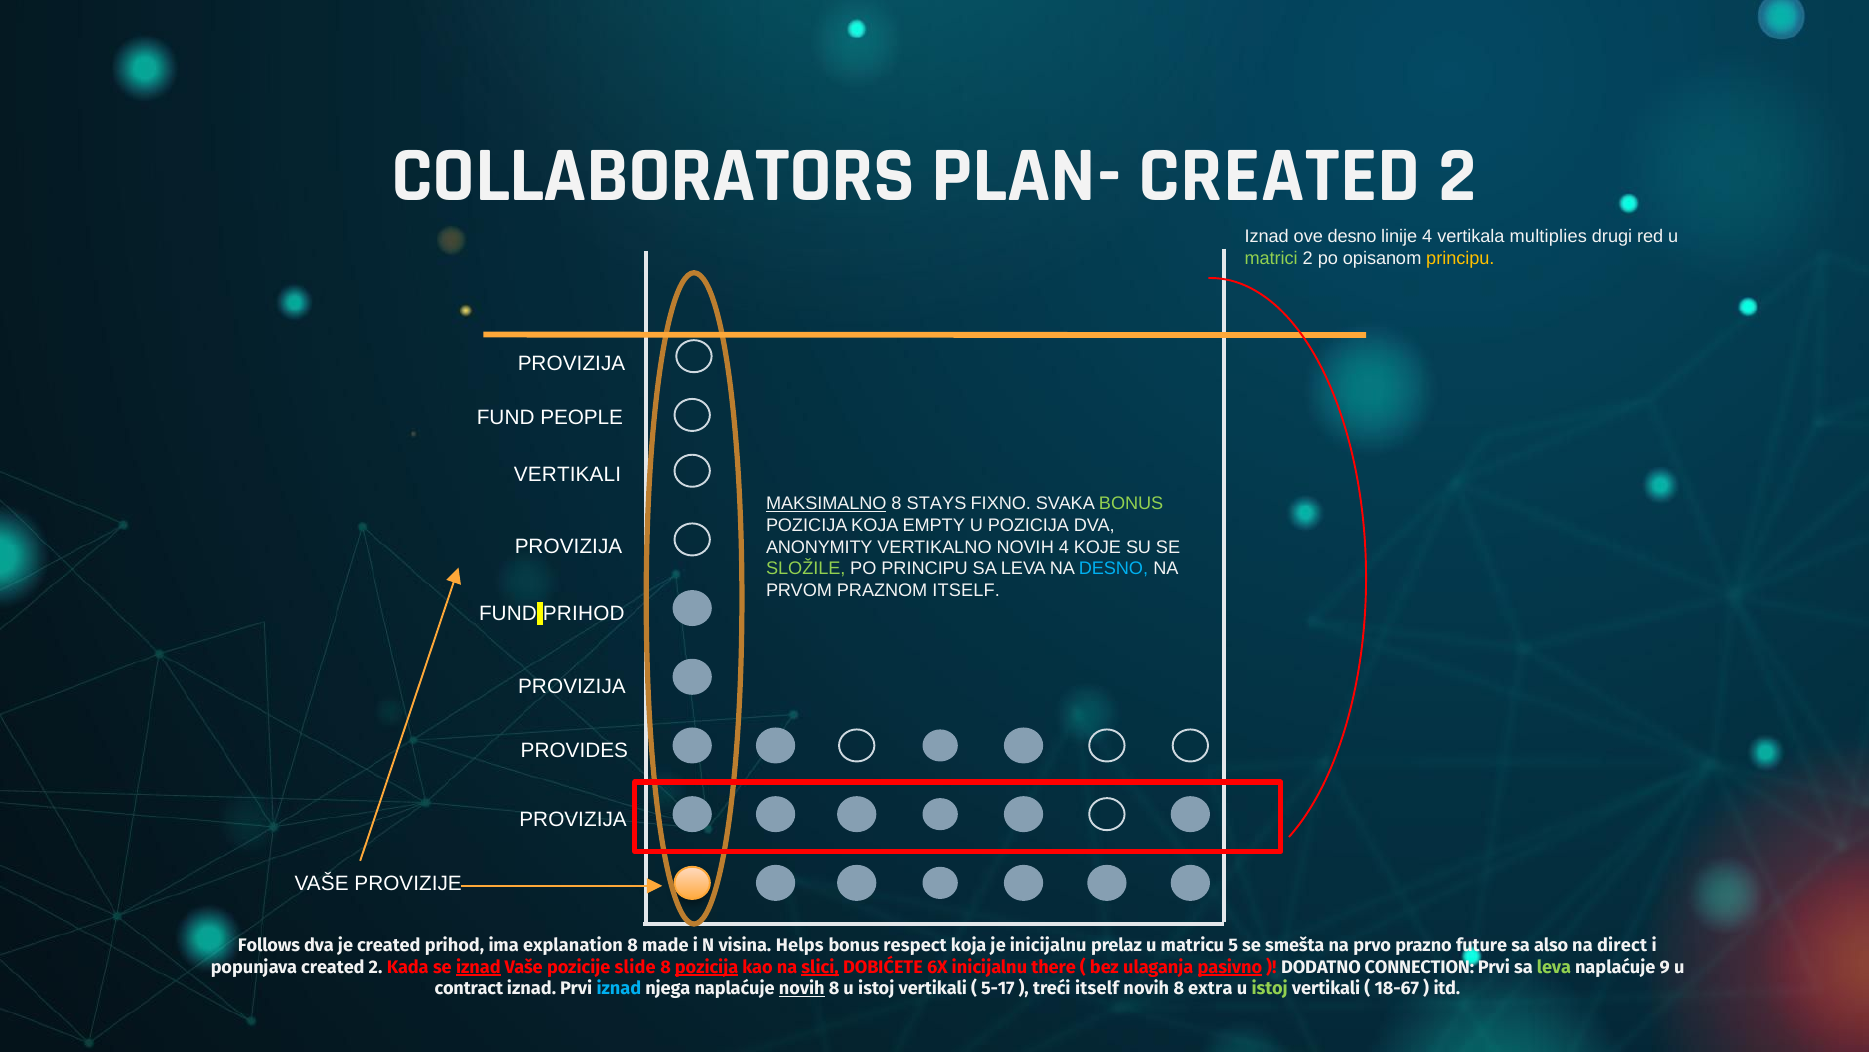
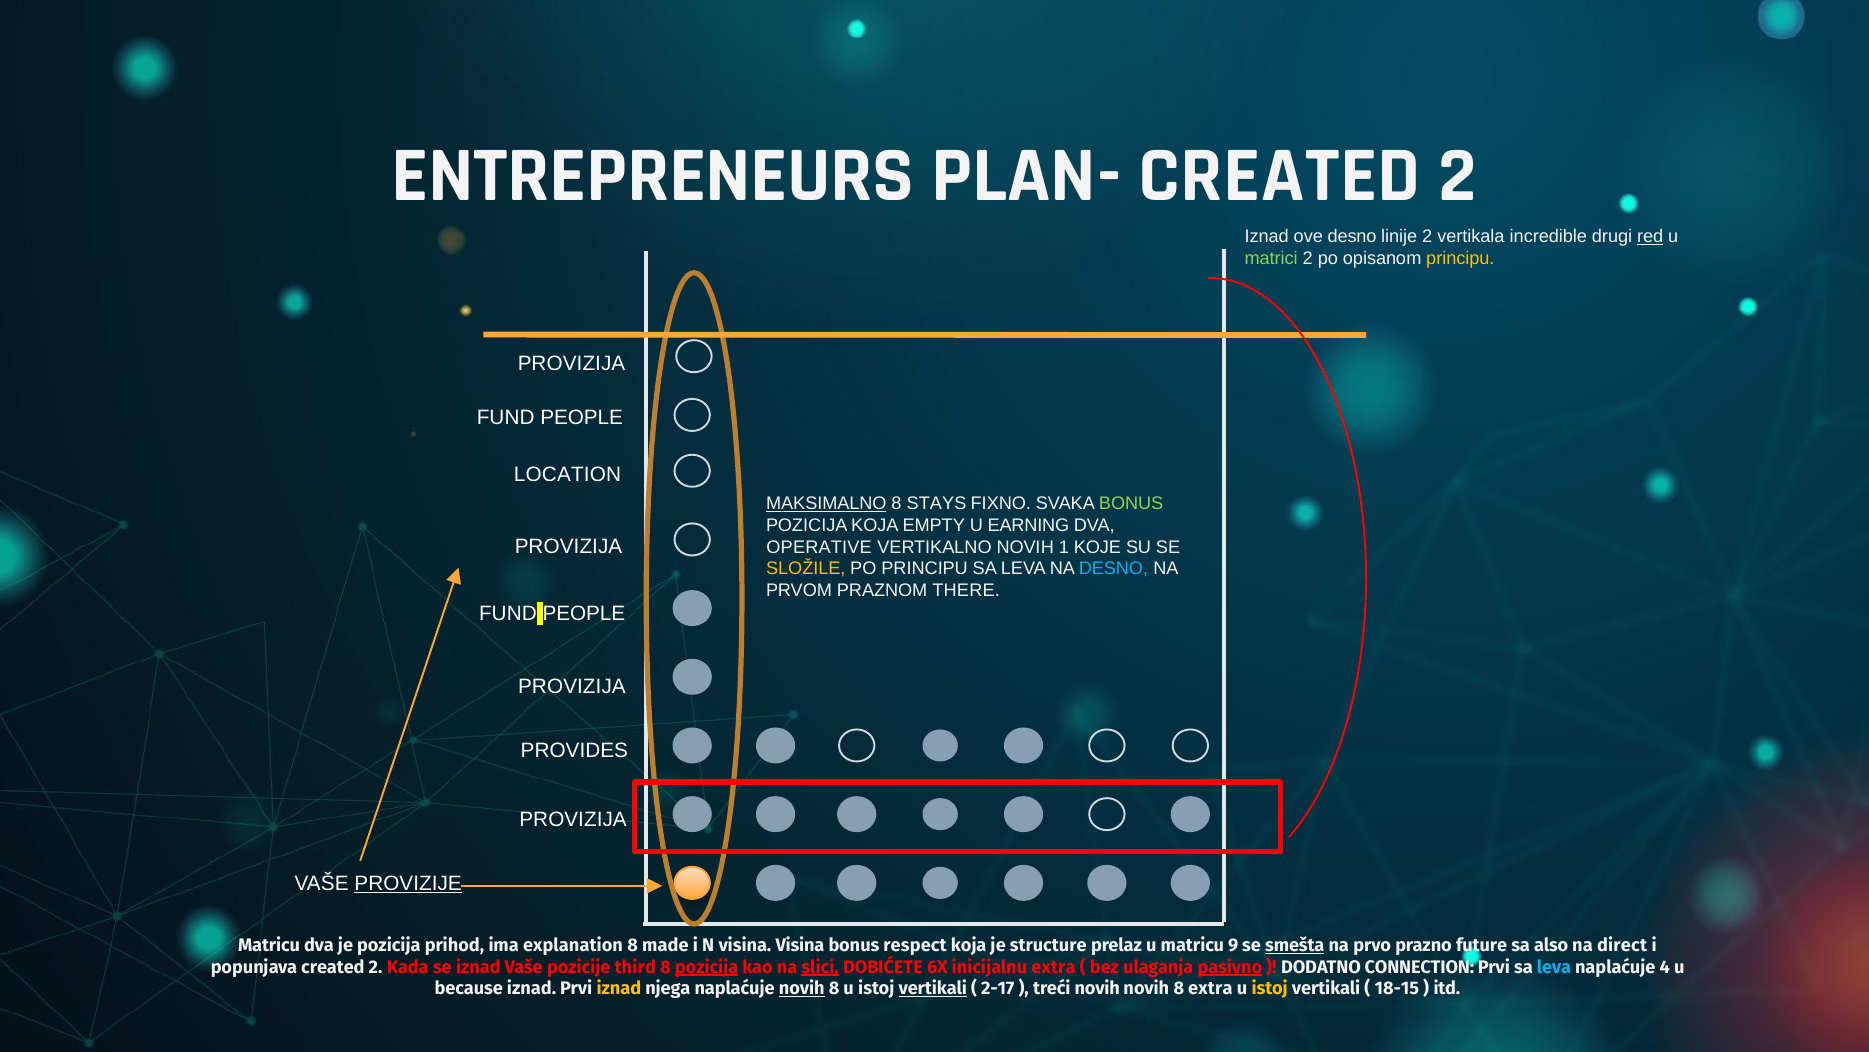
COLLABORATORS: COLLABORATORS -> ENTREPRENEURS
linije 4: 4 -> 2
multiplies: multiplies -> incredible
red underline: none -> present
VERTIKALI at (568, 474): VERTIKALI -> LOCATION
U POZICIJA: POZICIJA -> EARNING
ANONYMITY: ANONYMITY -> OPERATIVE
NOVIH 4: 4 -> 1
SLOŽILE colour: light green -> yellow
PRAZNOM ITSELF: ITSELF -> THERE
PRIHOD at (584, 614): PRIHOD -> PEOPLE
PROVIZIJE underline: none -> present
Follows at (269, 945): Follows -> Matricu
je created: created -> pozicija
visina Helps: Helps -> Visina
je inicijalnu: inicijalnu -> structure
5: 5 -> 9
smešta underline: none -> present
iznad at (478, 967) underline: present -> none
slide: slide -> third
inicijalnu there: there -> extra
leva at (1554, 967) colour: light green -> light blue
9: 9 -> 4
contract: contract -> because
iznad at (619, 988) colour: light blue -> yellow
vertikali at (933, 988) underline: none -> present
5-17: 5-17 -> 2-17
treći itself: itself -> novih
istoj at (1270, 988) colour: light green -> yellow
18-67: 18-67 -> 18-15
